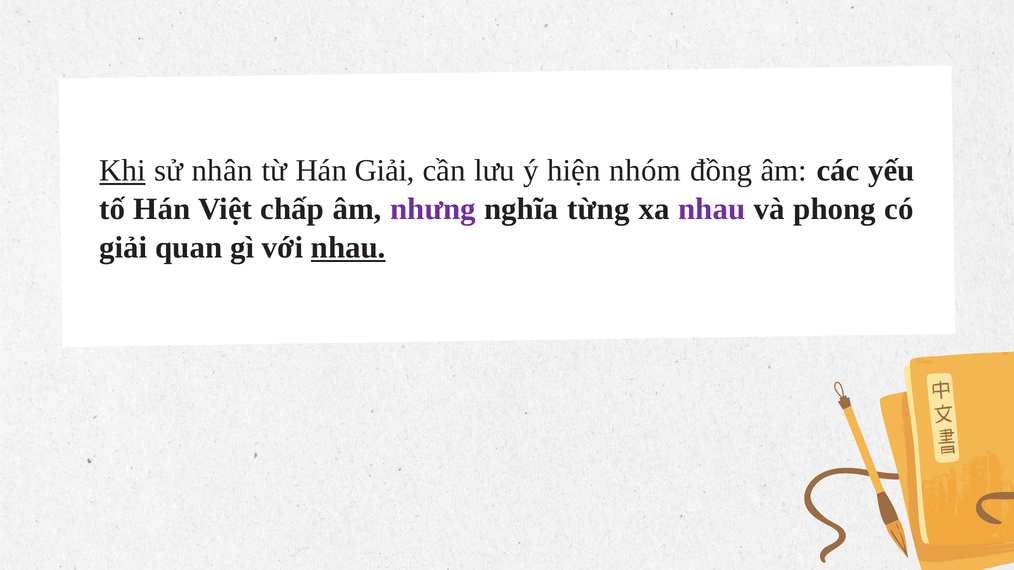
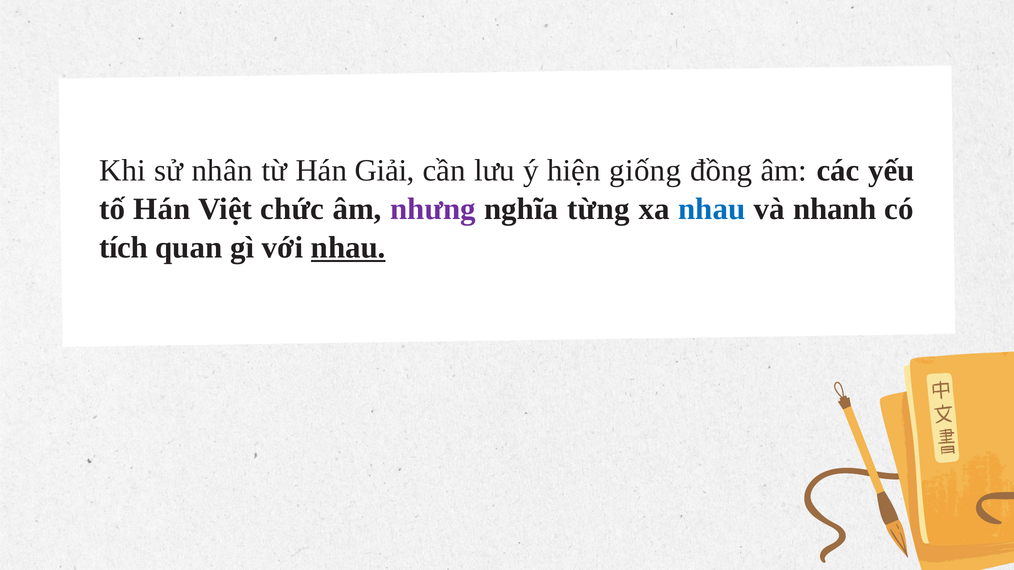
Khi underline: present -> none
nhóm: nhóm -> giống
chấp: chấp -> chức
nhau at (712, 209) colour: purple -> blue
phong: phong -> nhanh
giải at (123, 248): giải -> tích
